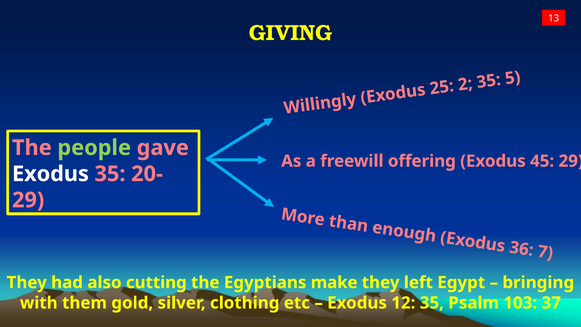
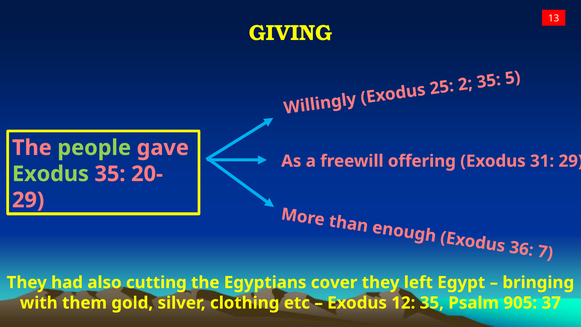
45: 45 -> 31
Exodus at (50, 174) colour: white -> light green
make: make -> cover
103: 103 -> 905
